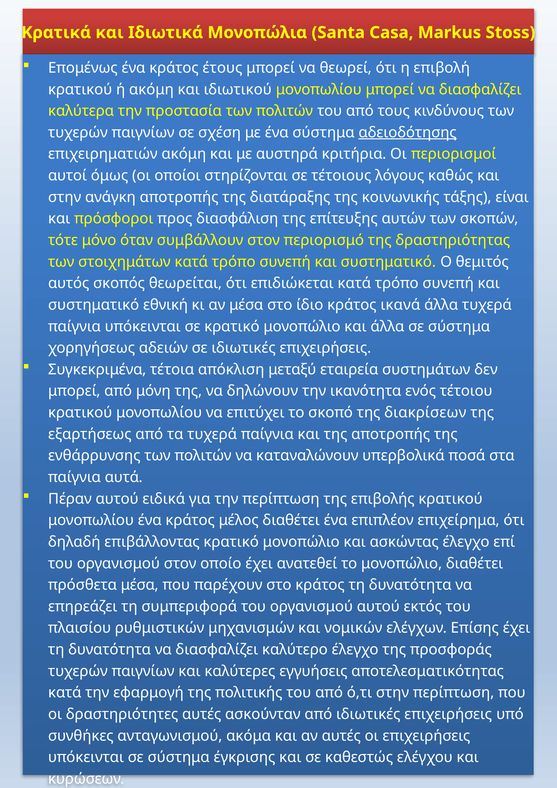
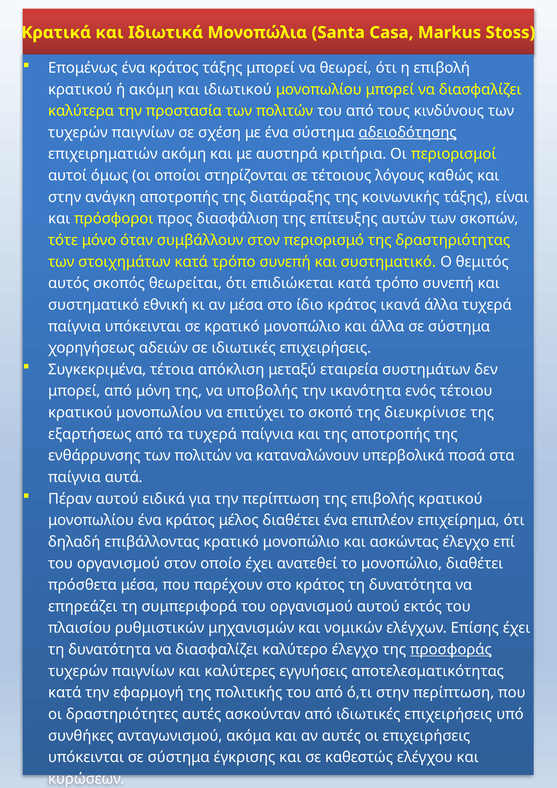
κράτος έτους: έτους -> τάξης
δηλώνουν: δηλώνουν -> υποβολής
διακρίσεων: διακρίσεων -> διευκρίνισε
προσφοράς underline: none -> present
